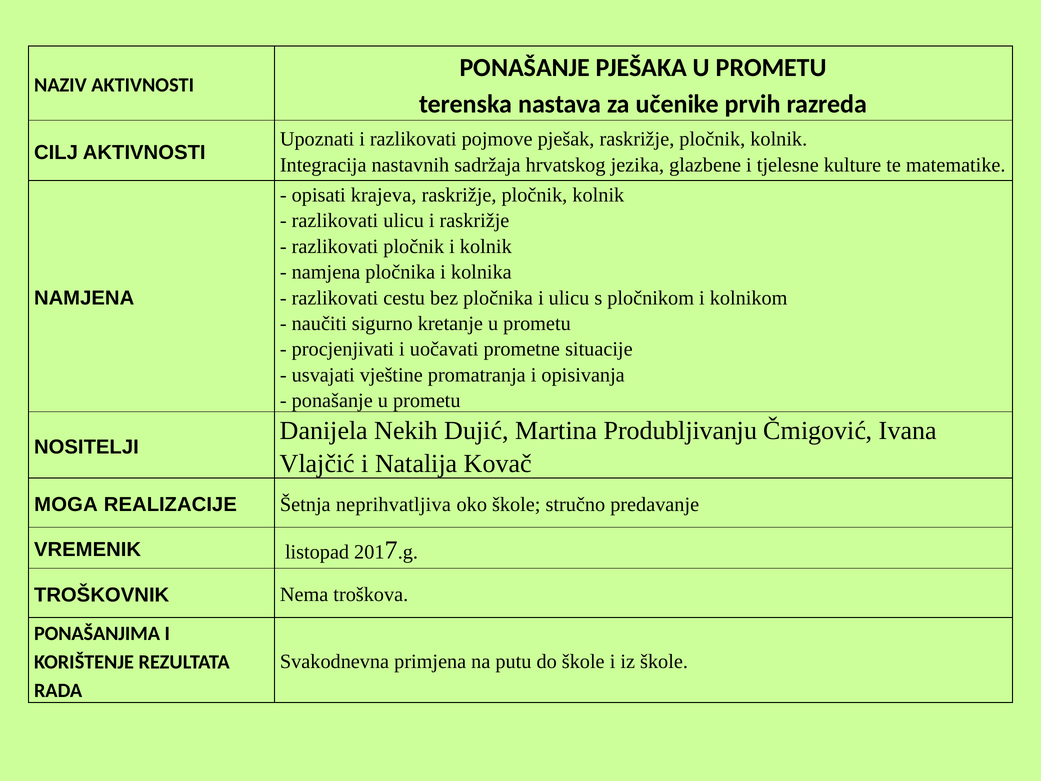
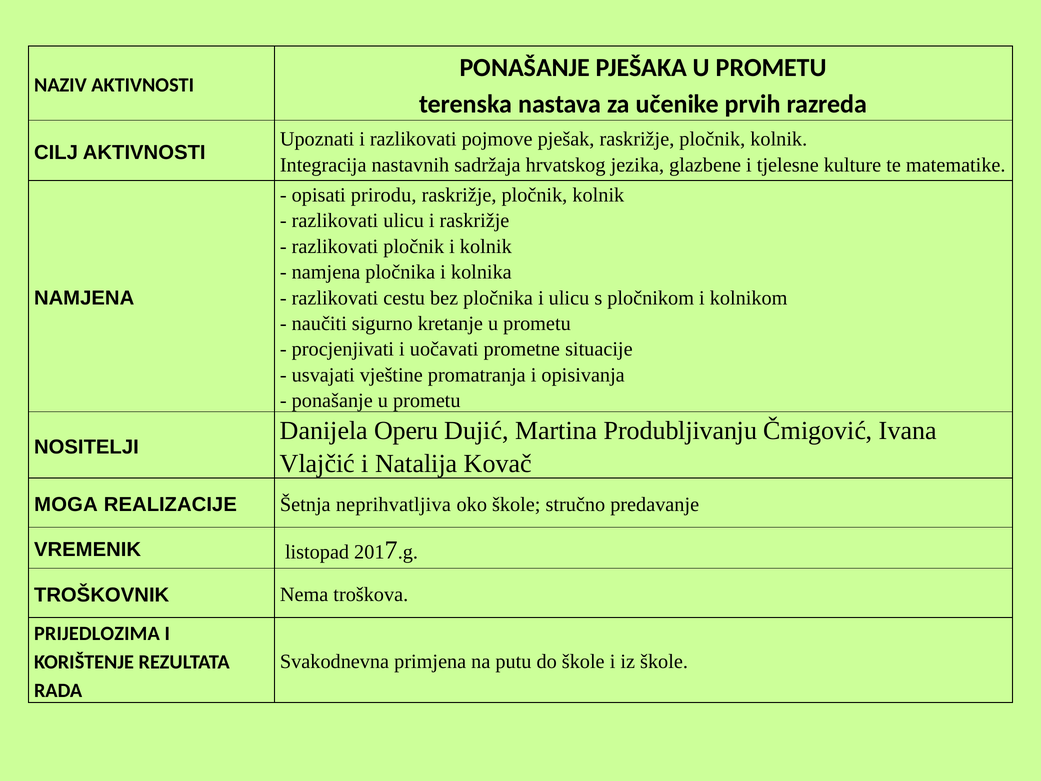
krajeva: krajeva -> prirodu
Nekih: Nekih -> Operu
PONAŠANJIMA: PONAŠANJIMA -> PRIJEDLOZIMA
